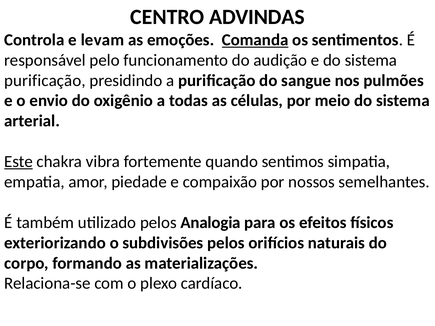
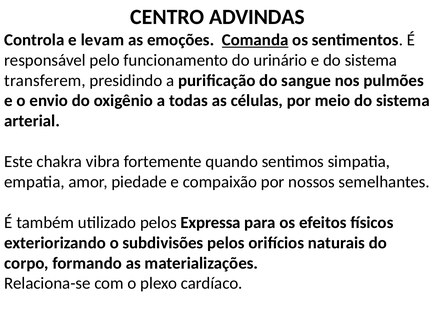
audição: audição -> urinário
purificação at (45, 81): purificação -> transferem
Este underline: present -> none
Analogia: Analogia -> Expressa
